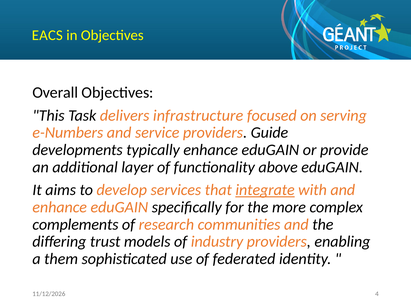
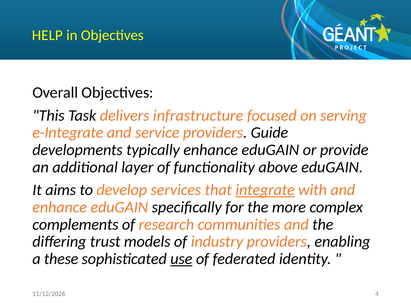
EACS: EACS -> HELP
e-Numbers: e-Numbers -> e-Integrate
them: them -> these
use underline: none -> present
